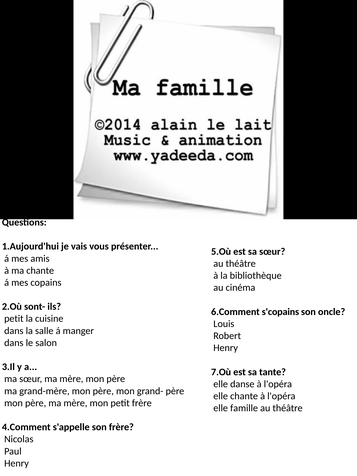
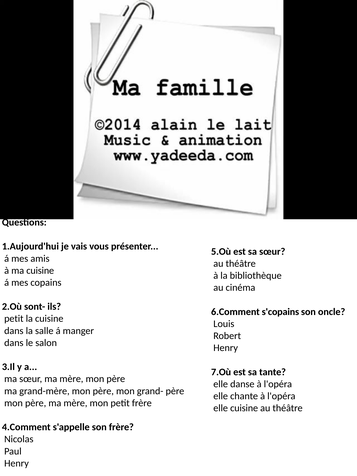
ma chante: chante -> cuisine
elle famille: famille -> cuisine
